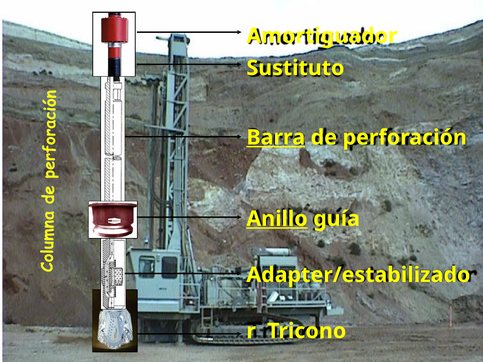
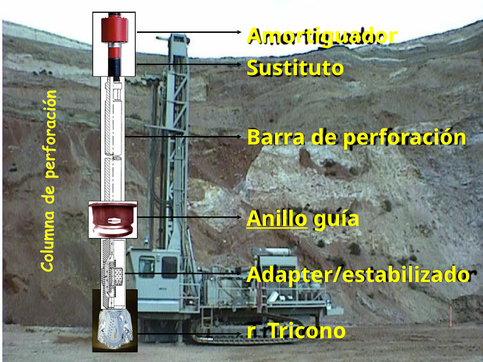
Barra underline: present -> none
